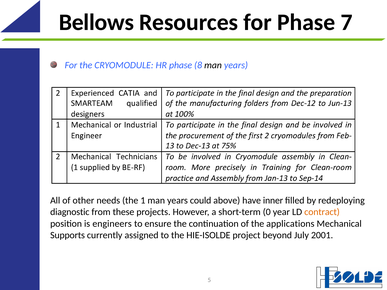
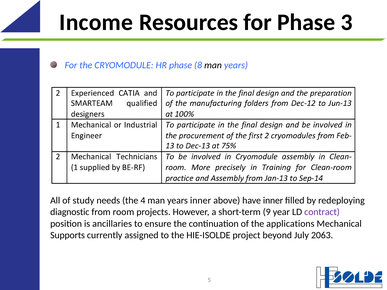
Bellows: Bellows -> Income
7: 7 -> 3
other: other -> study
1: 1 -> 4
years could: could -> inner
these: these -> room
0: 0 -> 9
contract colour: orange -> purple
engineers: engineers -> ancillaries
2001: 2001 -> 2063
